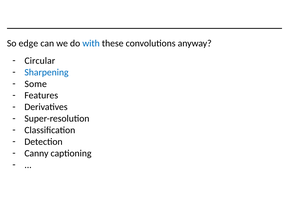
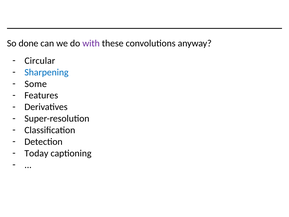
edge: edge -> done
with colour: blue -> purple
Canny: Canny -> Today
